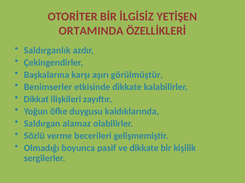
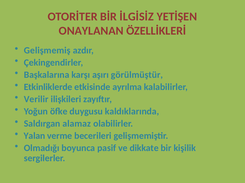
ORTAMINDA: ORTAMINDA -> ONAYLANAN
Saldırganlık: Saldırganlık -> Gelişmemiş
Benimserler: Benimserler -> Etkinliklerde
etkisinde dikkate: dikkate -> ayrılma
Dikkat: Dikkat -> Verilir
Sözlü: Sözlü -> Yalan
